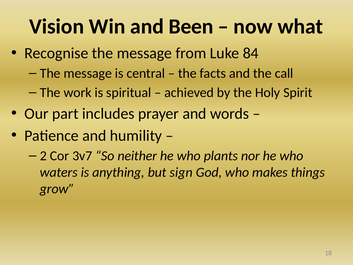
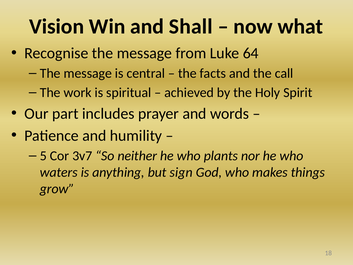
Been: Been -> Shall
84: 84 -> 64
2: 2 -> 5
